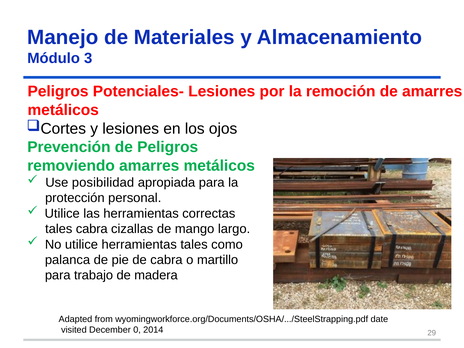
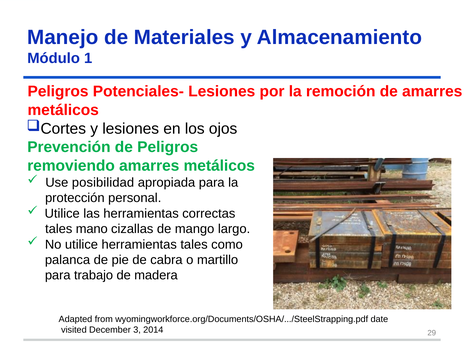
3: 3 -> 1
tales cabra: cabra -> mano
0: 0 -> 3
